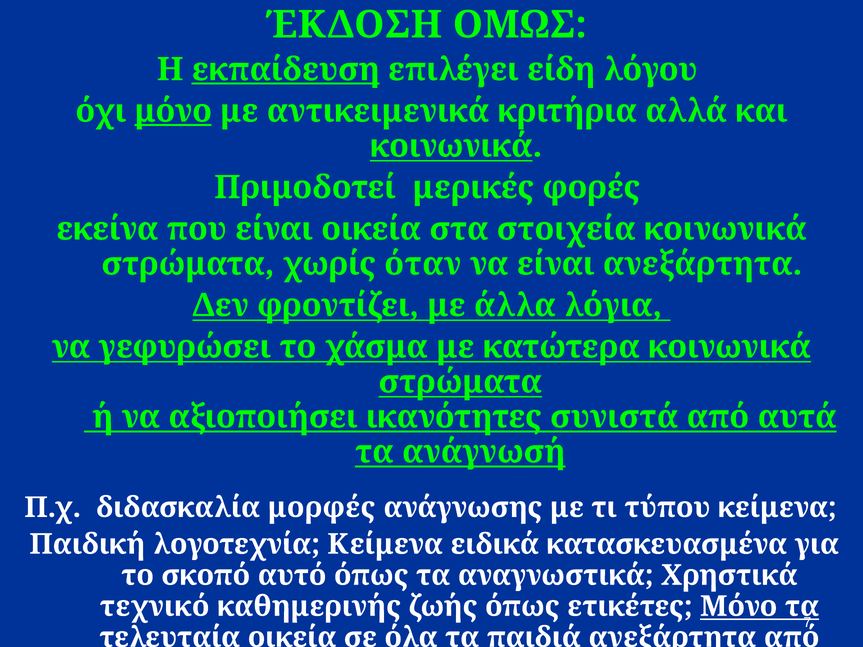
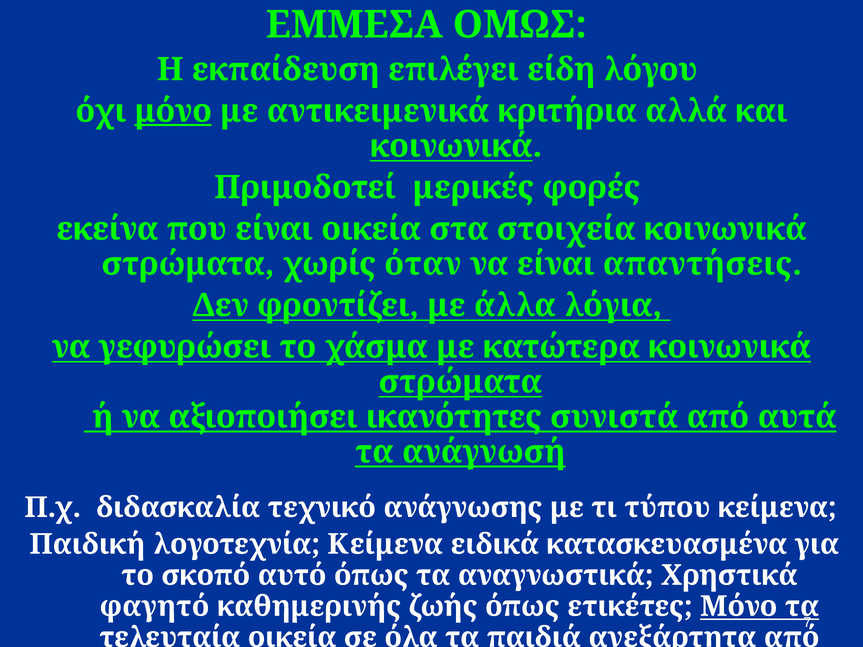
ΈΚΔΟΣΗ: ΈΚΔΟΣΗ -> ΕΜΜΕΣΑ
εκπαίδευση underline: present -> none
είναι ανεξάρτητα: ανεξάρτητα -> απαντήσεις
μορφές: μορφές -> τεχνικό
τεχνικό: τεχνικό -> φαγητό
